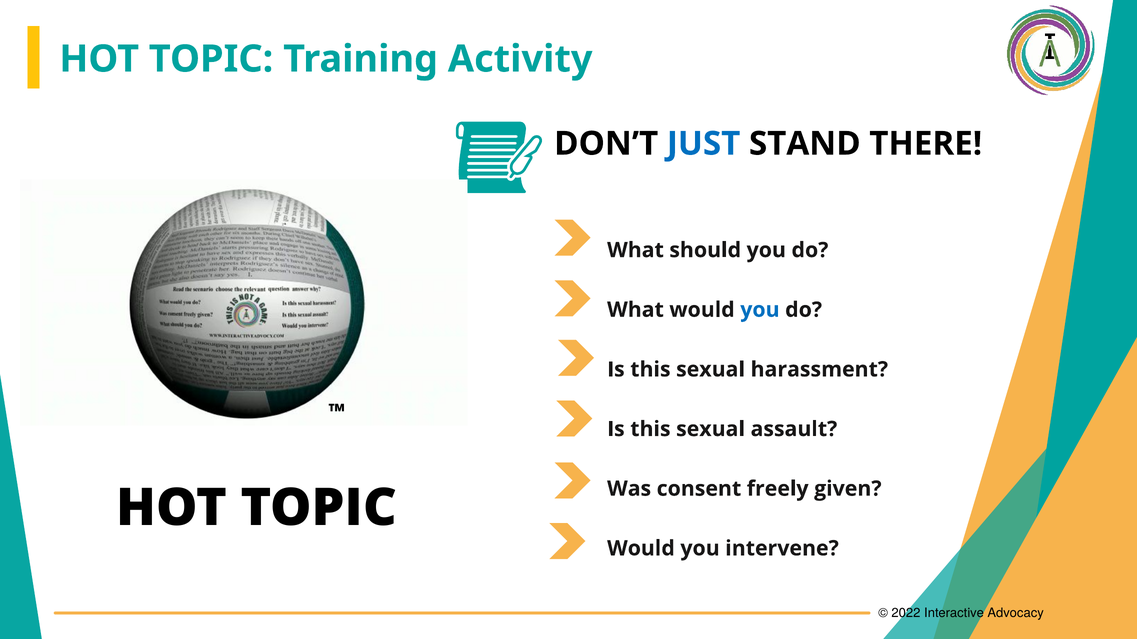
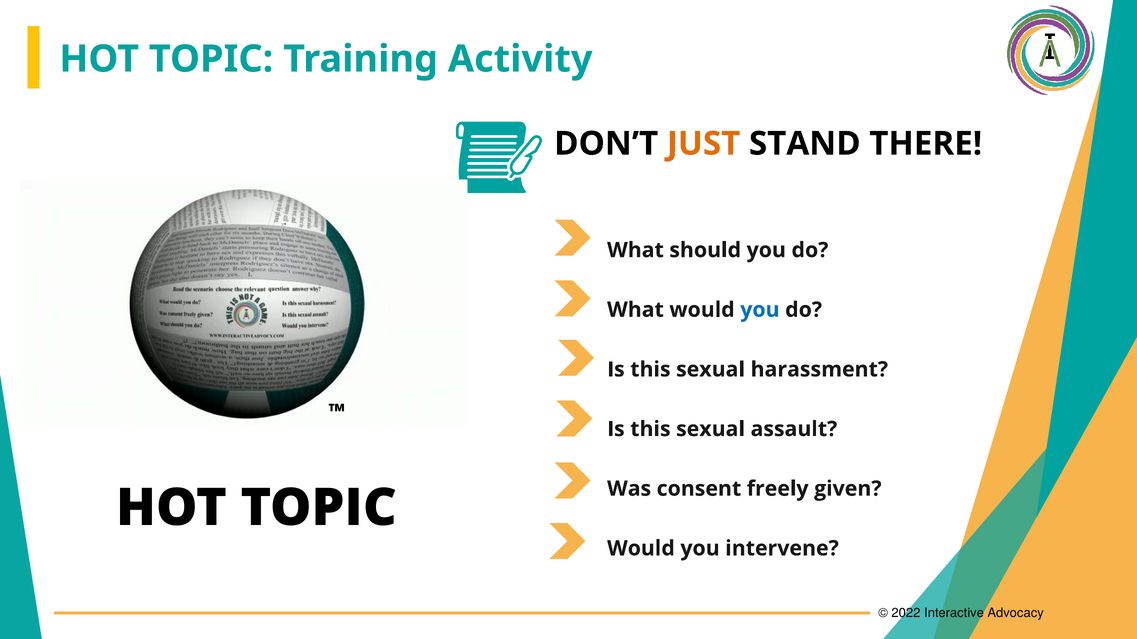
JUST colour: blue -> orange
